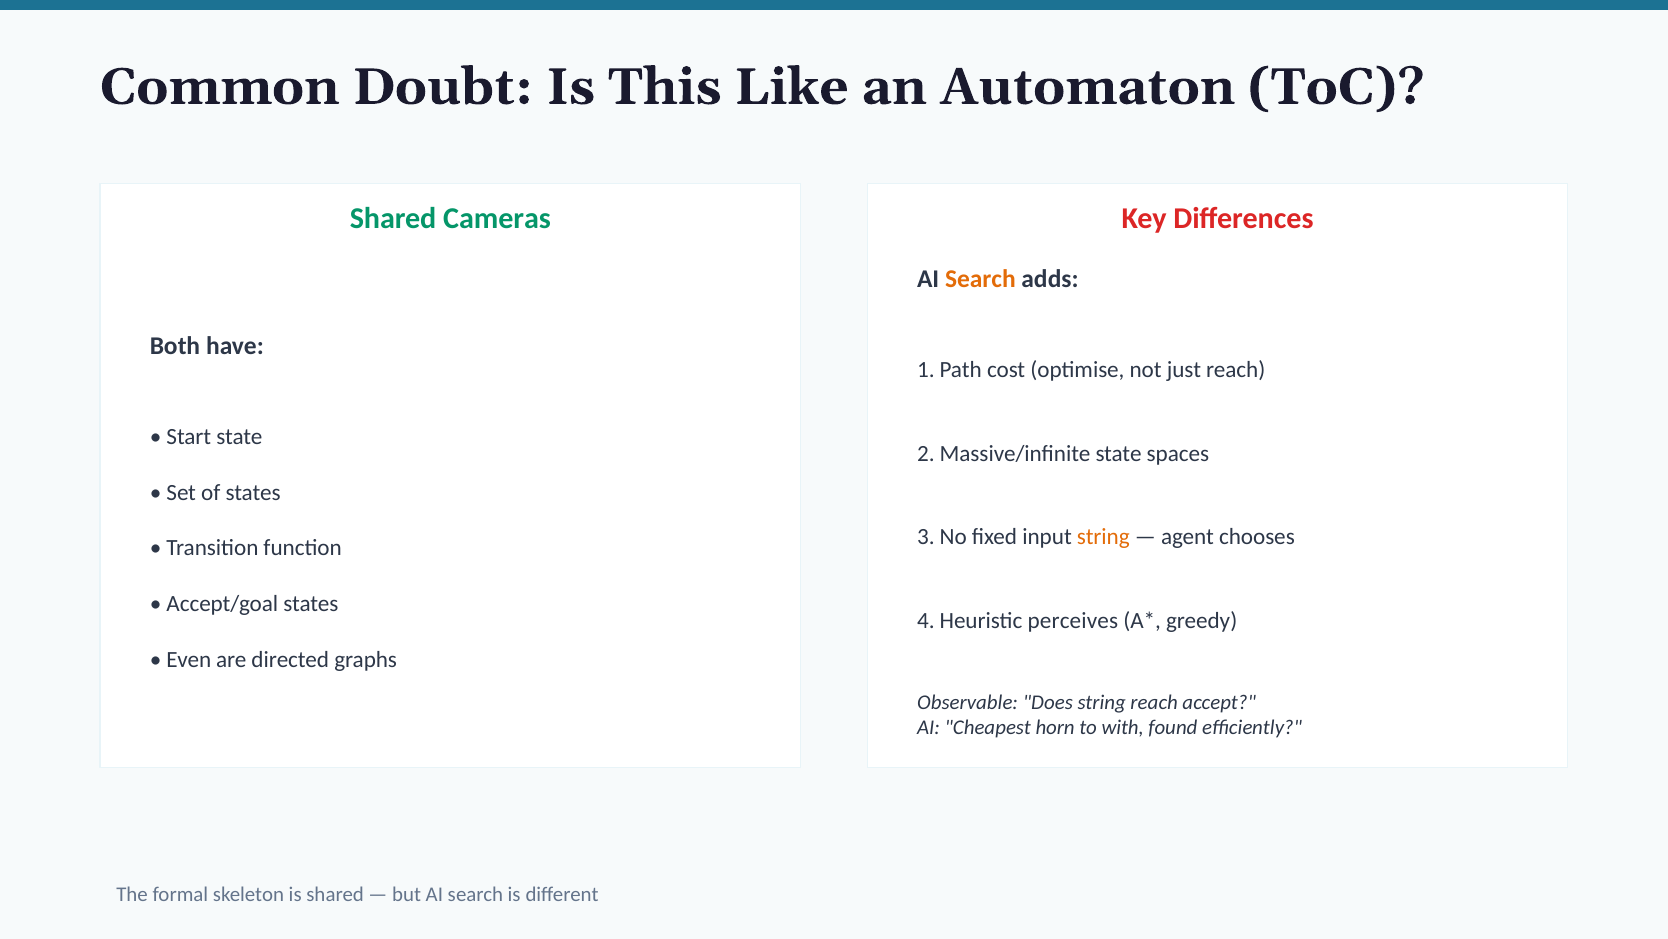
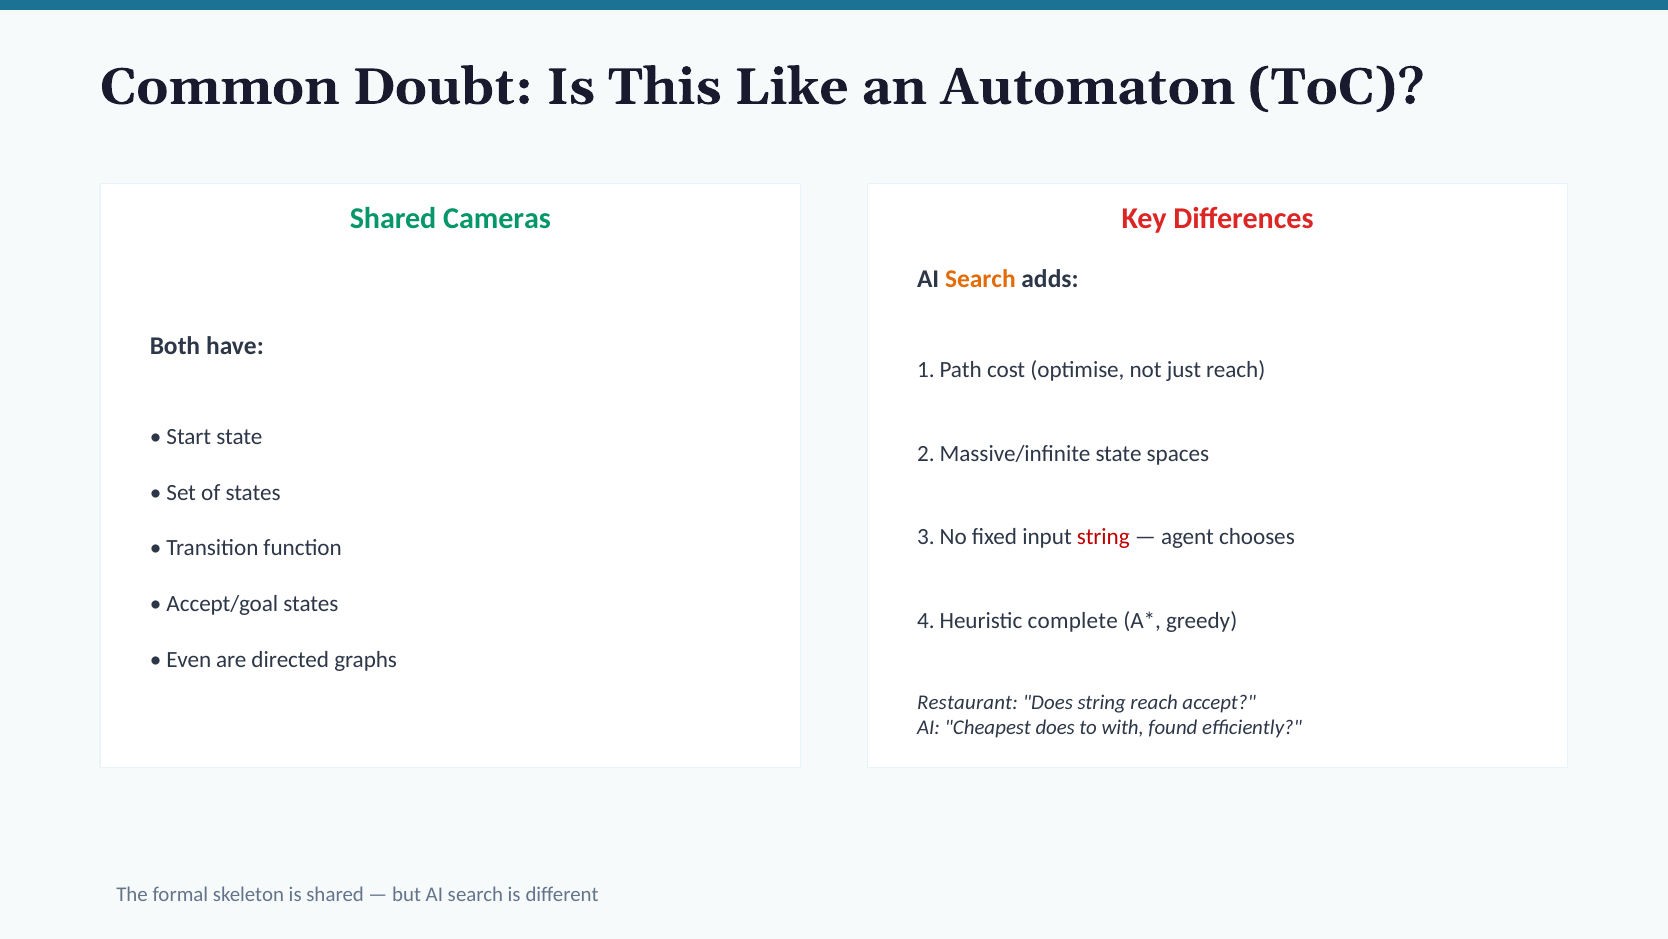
string at (1103, 537) colour: orange -> red
perceives: perceives -> complete
Observable: Observable -> Restaurant
Cheapest horn: horn -> does
